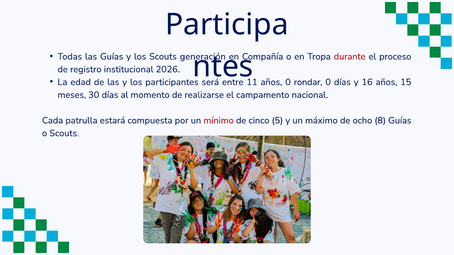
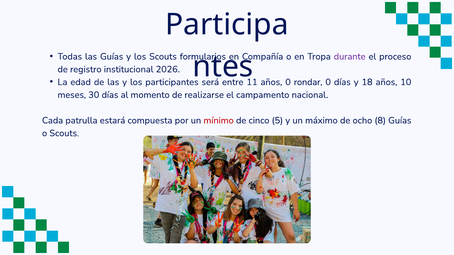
generación: generación -> formularios
durante colour: red -> purple
16: 16 -> 18
15: 15 -> 10
